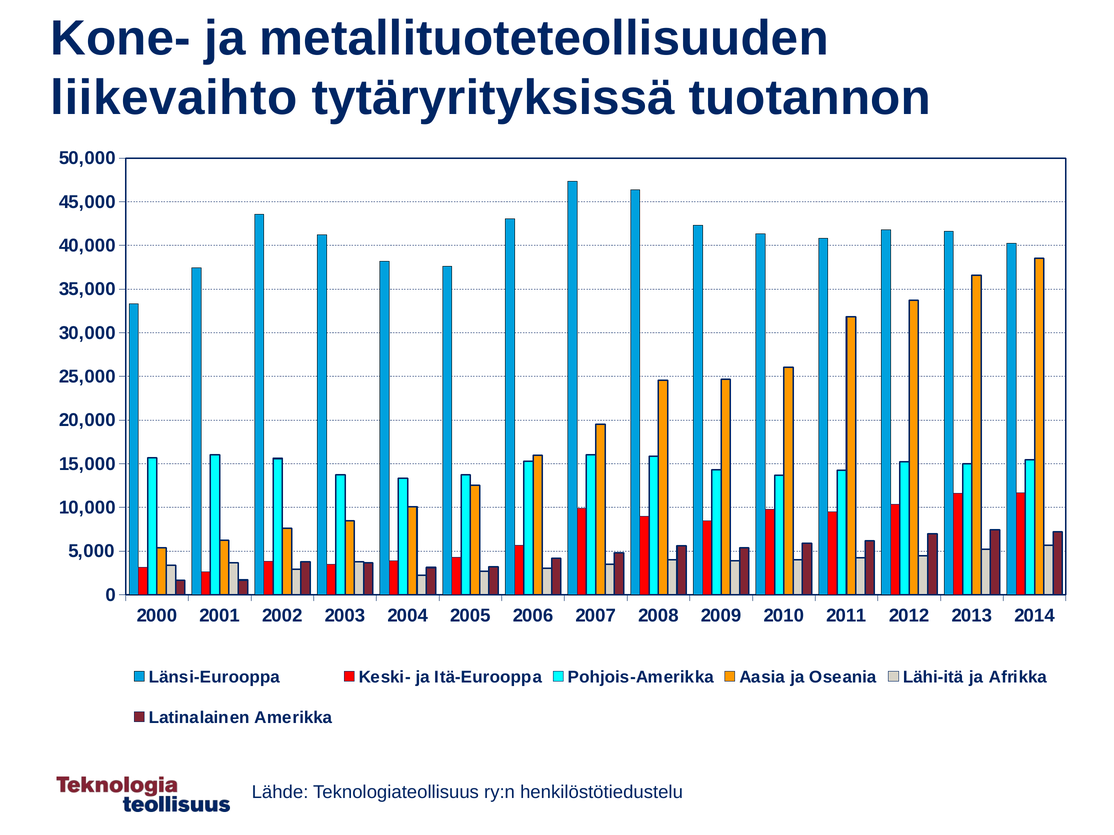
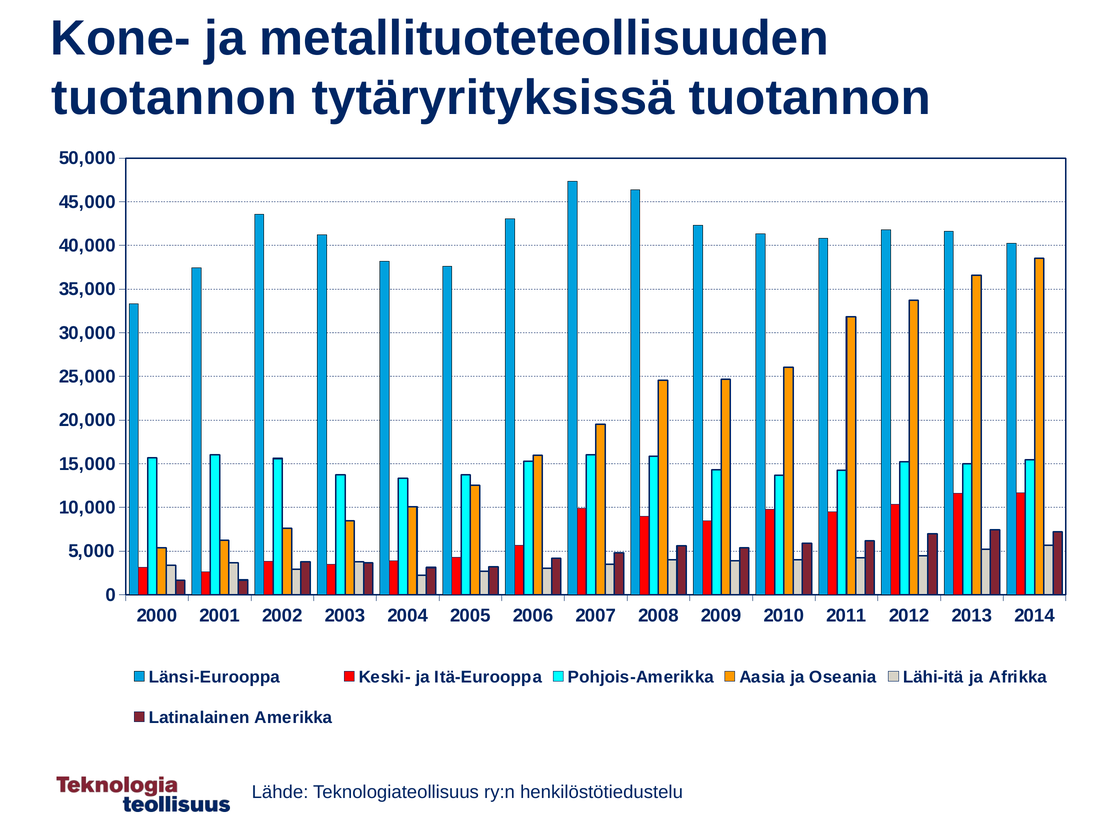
liikevaihto at (174, 98): liikevaihto -> tuotannon
